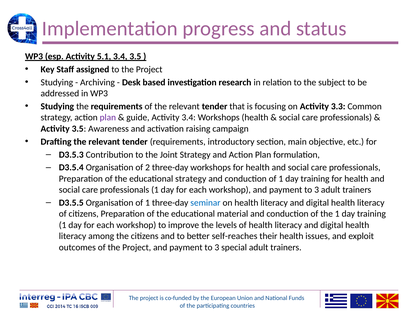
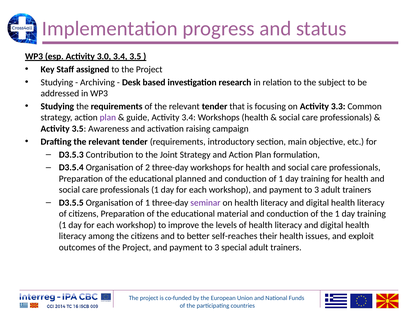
5.1: 5.1 -> 3.0
educational strategy: strategy -> planned
seminar colour: blue -> purple
